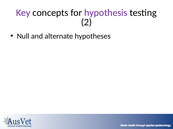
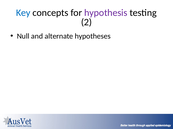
Key colour: purple -> blue
